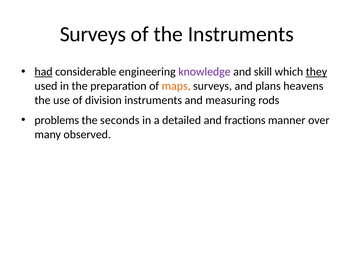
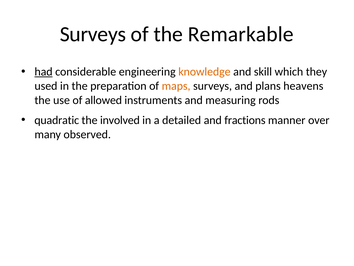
the Instruments: Instruments -> Remarkable
knowledge colour: purple -> orange
they underline: present -> none
division: division -> allowed
problems: problems -> quadratic
seconds: seconds -> involved
